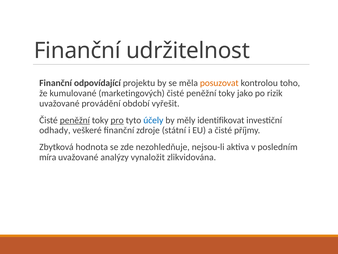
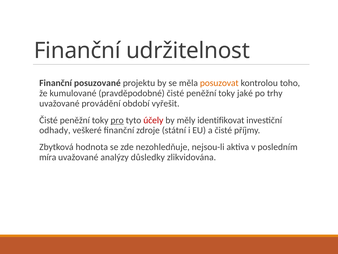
odpovídající: odpovídající -> posuzované
marketingových: marketingových -> pravděpodobné
jako: jako -> jaké
rizik: rizik -> trhy
peněžní at (75, 120) underline: present -> none
účely colour: blue -> red
vynaložit: vynaložit -> důsledky
